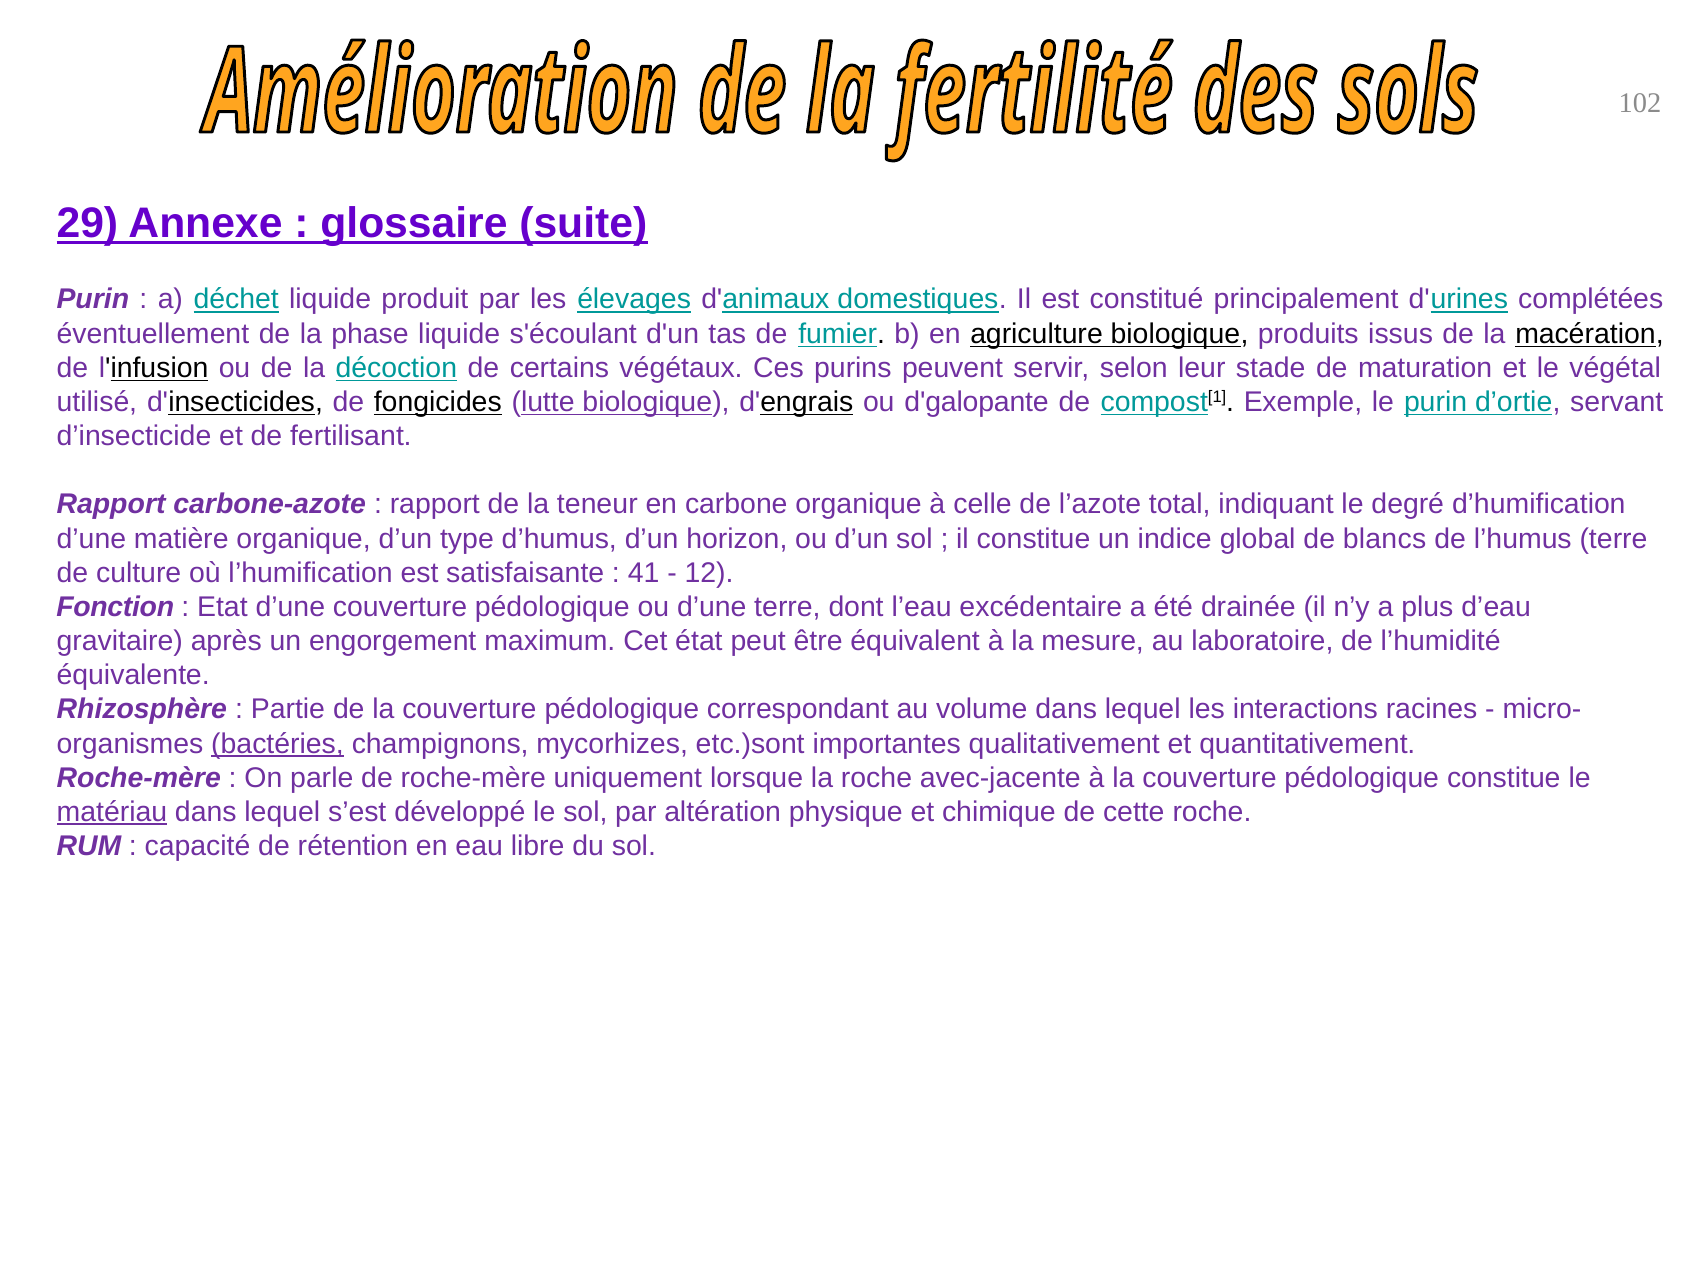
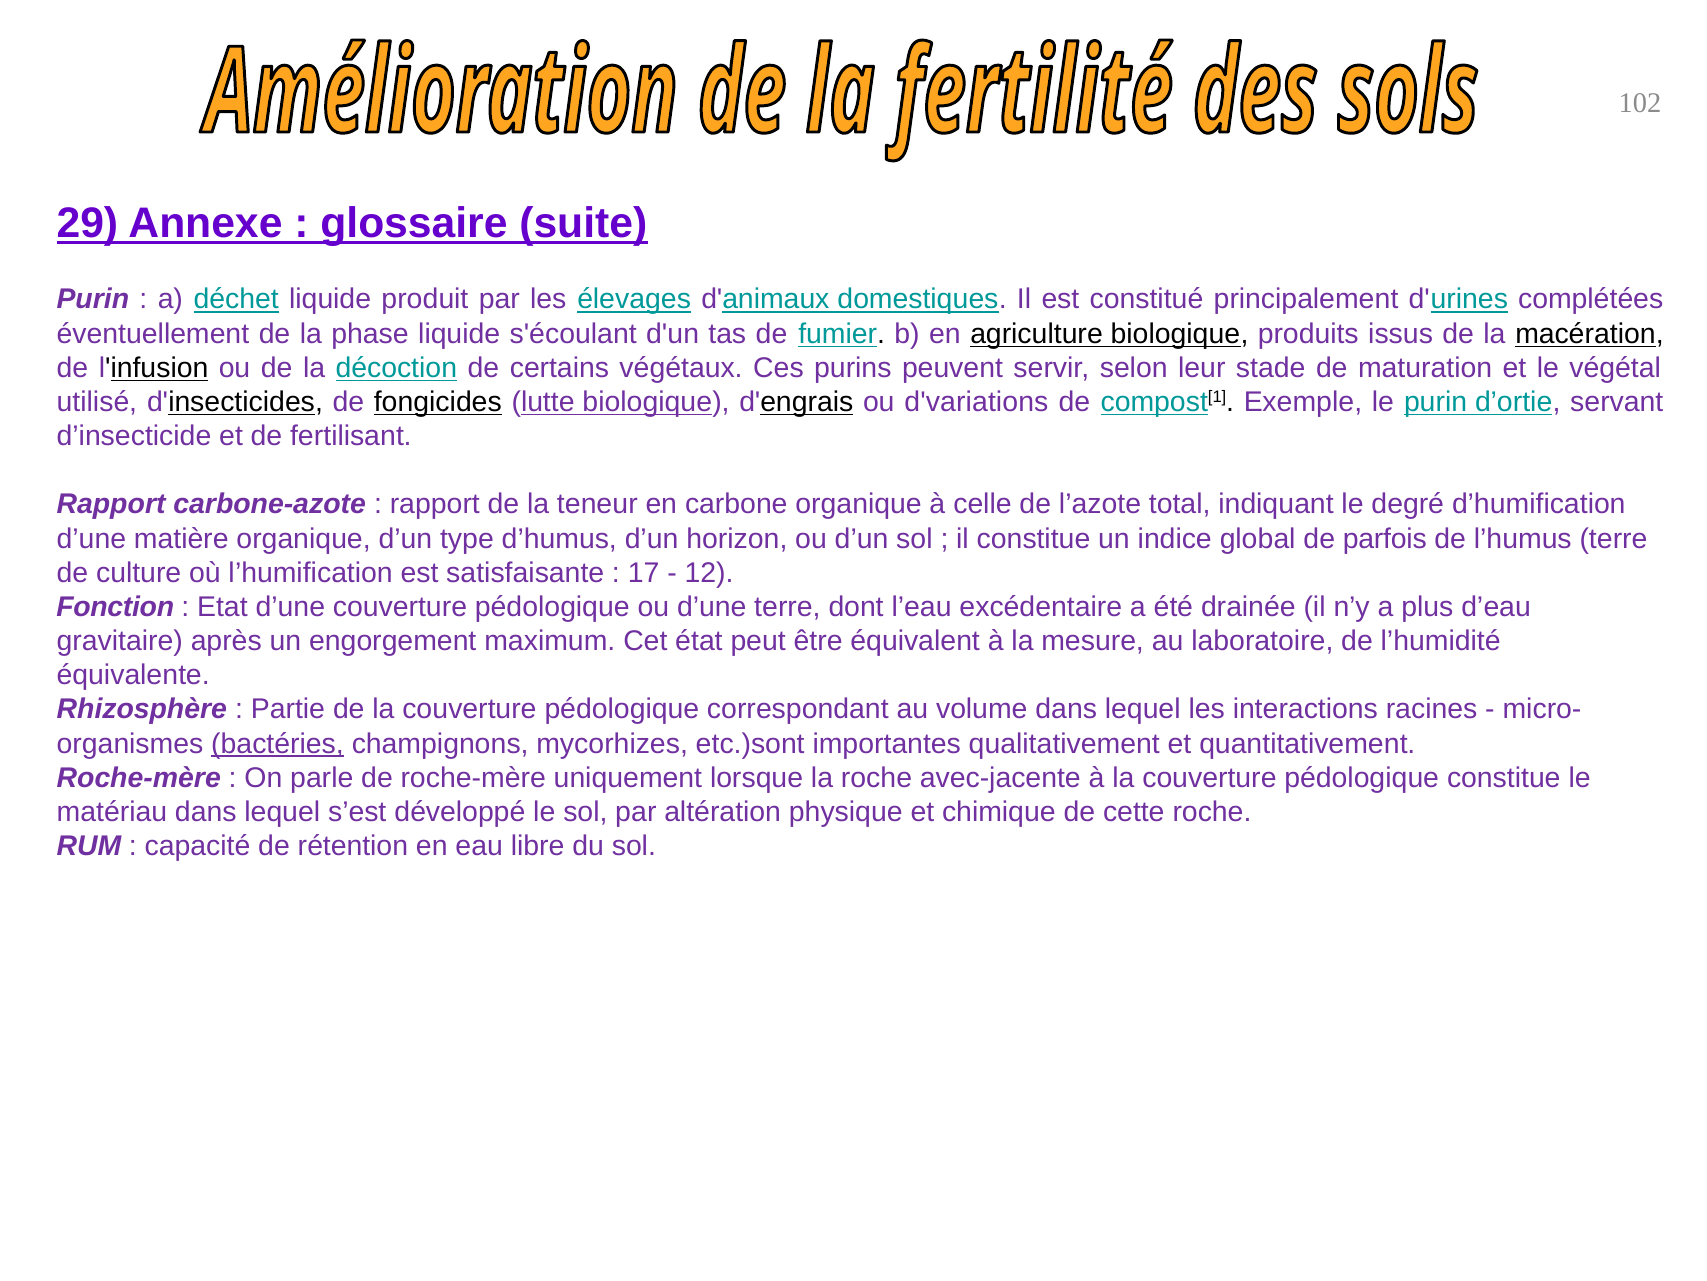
d'galopante: d'galopante -> d'variations
blancs: blancs -> parfois
41: 41 -> 17
matériau underline: present -> none
